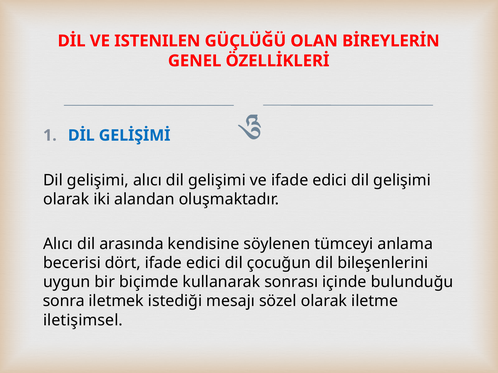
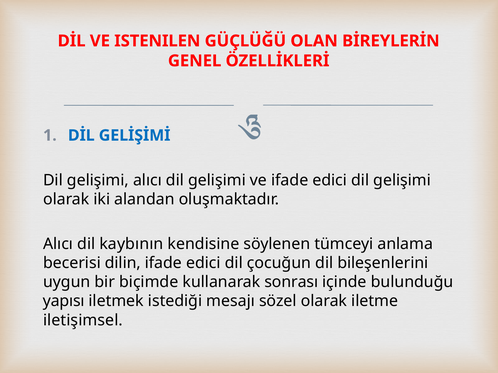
arasında: arasında -> kaybının
dört: dört -> dilin
sonra: sonra -> yapısı
